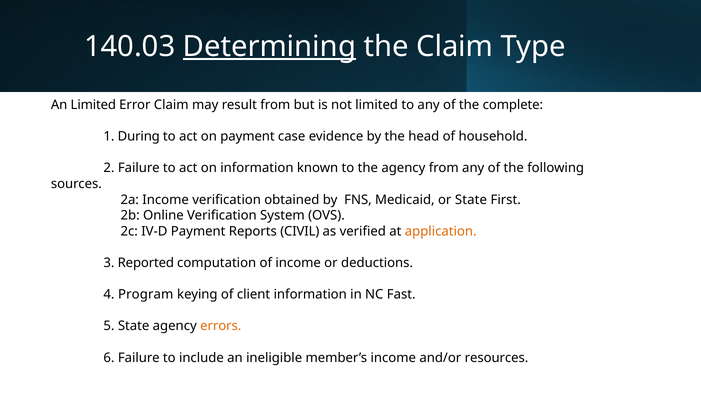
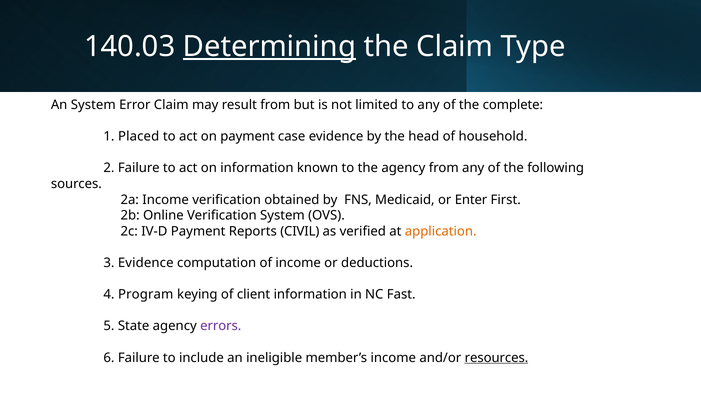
An Limited: Limited -> System
During: During -> Placed
or State: State -> Enter
3 Reported: Reported -> Evidence
errors colour: orange -> purple
resources underline: none -> present
